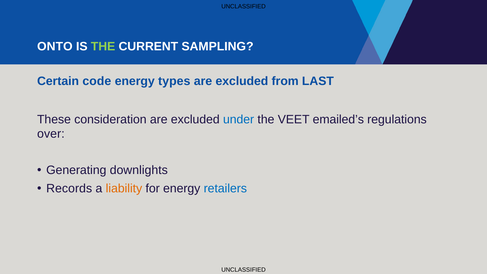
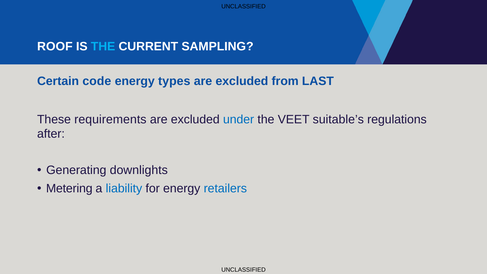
ONTO: ONTO -> ROOF
THE at (103, 46) colour: light green -> light blue
consideration: consideration -> requirements
emailed’s: emailed’s -> suitable’s
over: over -> after
Records: Records -> Metering
liability colour: orange -> blue
